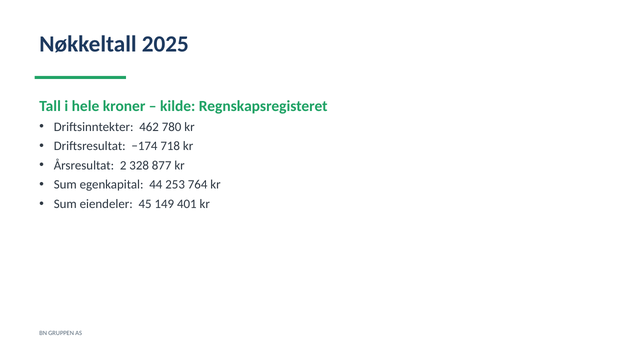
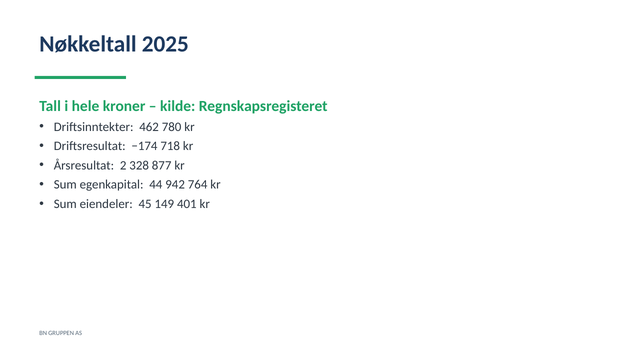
253: 253 -> 942
